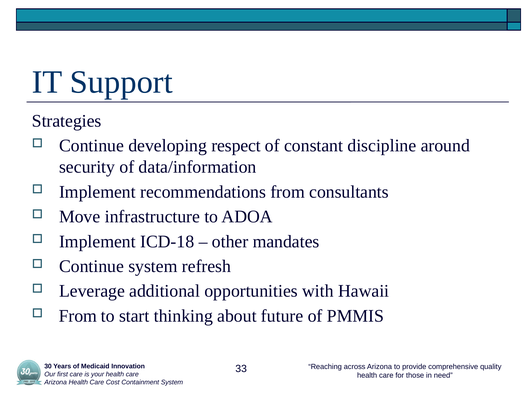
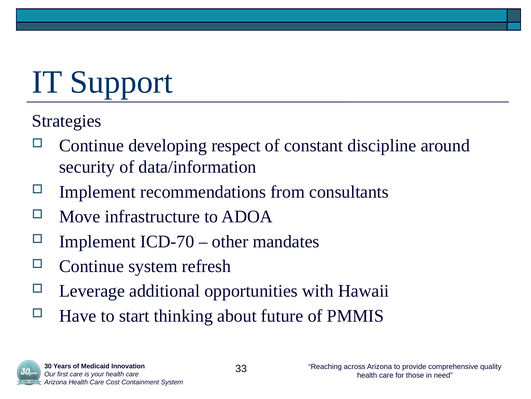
ICD-18: ICD-18 -> ICD-70
From at (78, 315): From -> Have
